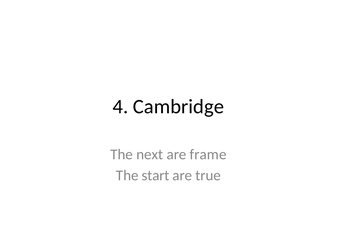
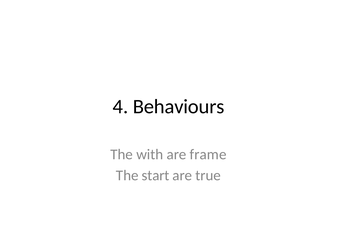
Cambridge: Cambridge -> Behaviours
next: next -> with
